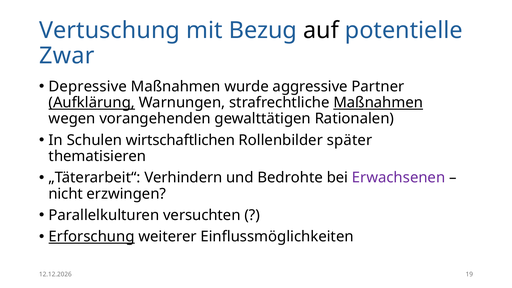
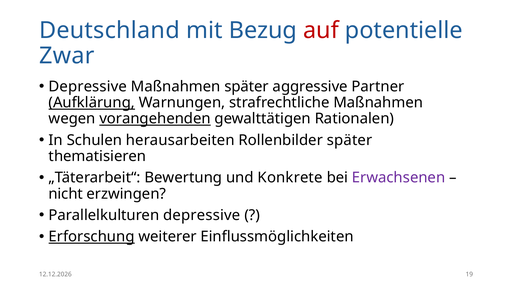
Vertuschung: Vertuschung -> Deutschland
auf colour: black -> red
Maßnahmen wurde: wurde -> später
Maßnahmen at (378, 103) underline: present -> none
vorangehenden underline: none -> present
wirtschaftlichen: wirtschaftlichen -> herausarbeiten
Verhindern: Verhindern -> Bewertung
Bedrohte: Bedrohte -> Konkrete
Parallelkulturen versuchten: versuchten -> depressive
